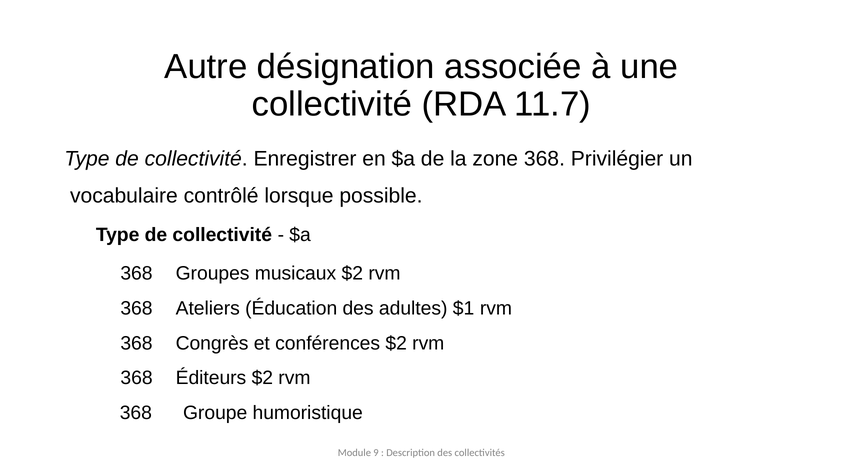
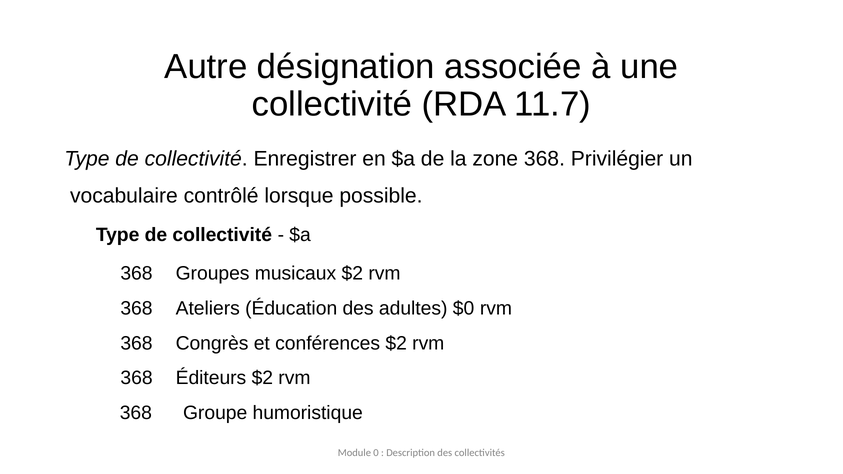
$1: $1 -> $0
9: 9 -> 0
